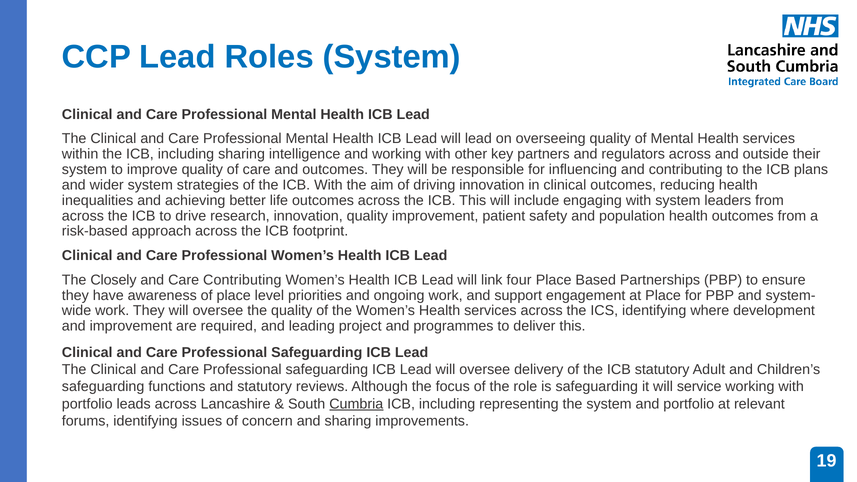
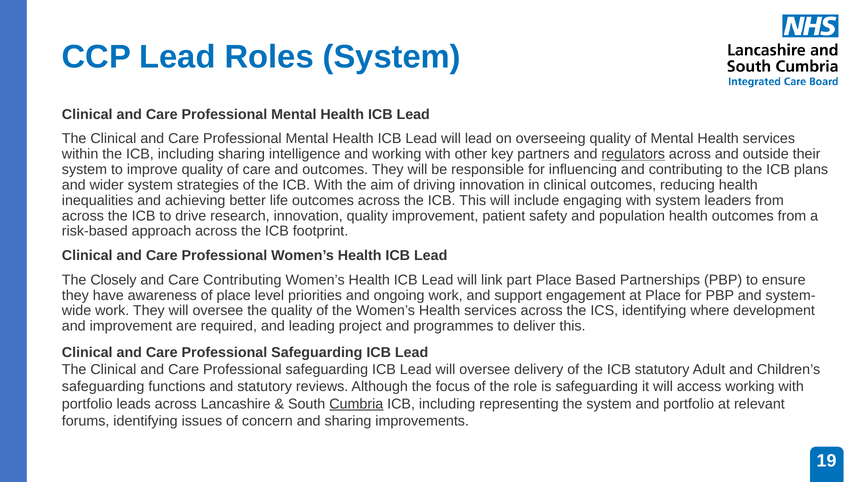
regulators underline: none -> present
four: four -> part
service: service -> access
